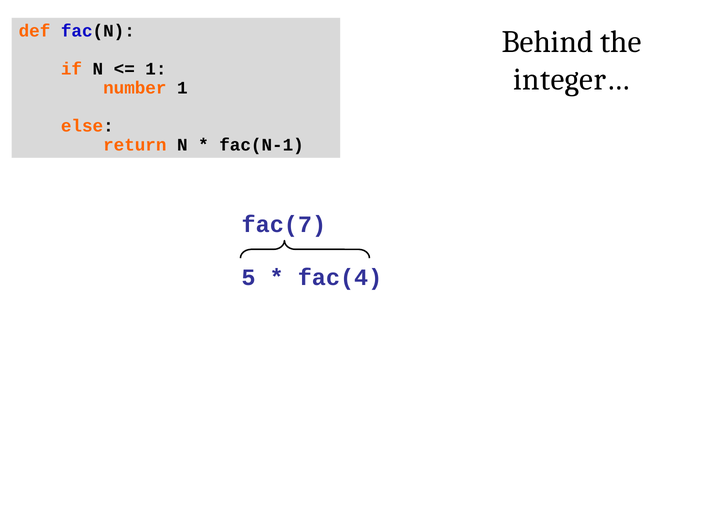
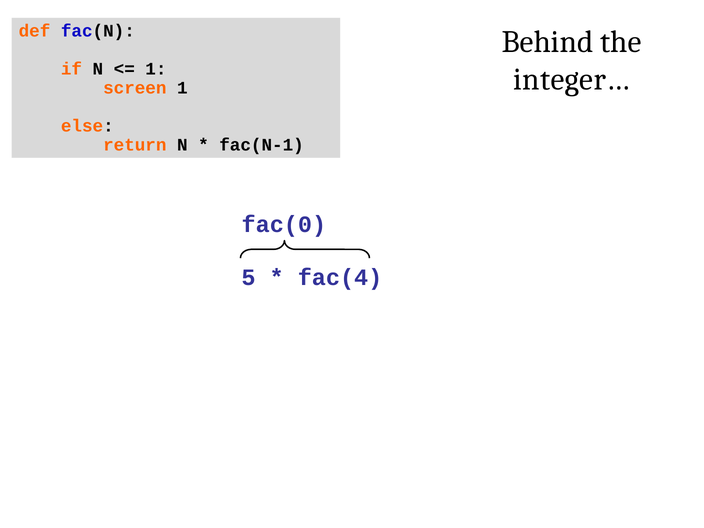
number: number -> screen
fac(7: fac(7 -> fac(0
